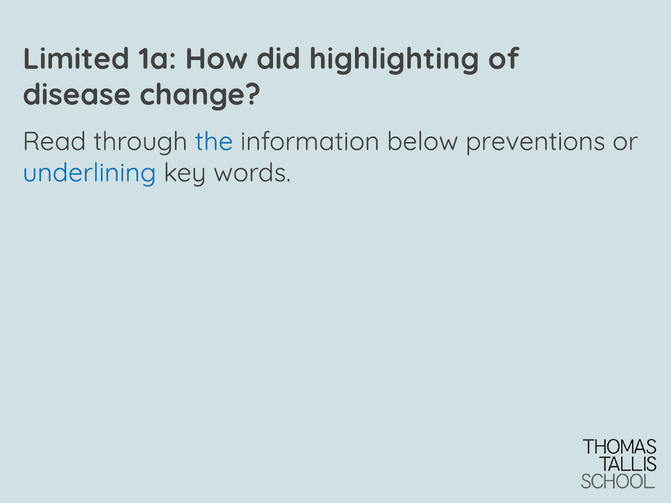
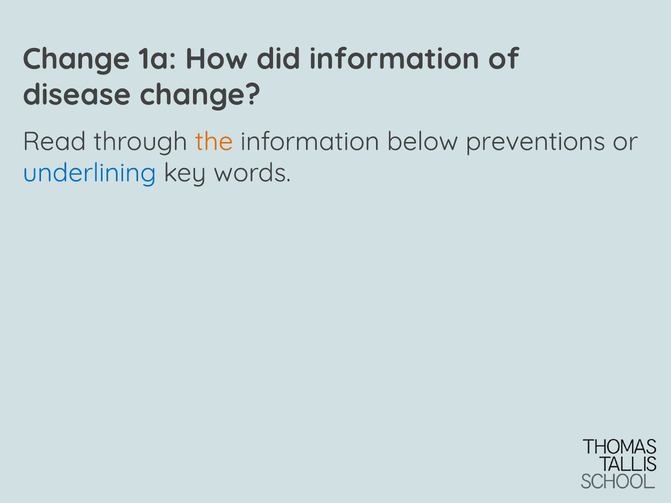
Limited at (76, 59): Limited -> Change
did highlighting: highlighting -> information
the colour: blue -> orange
